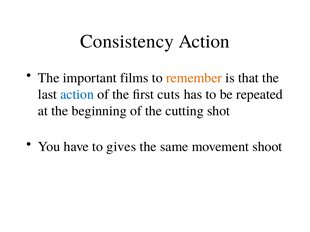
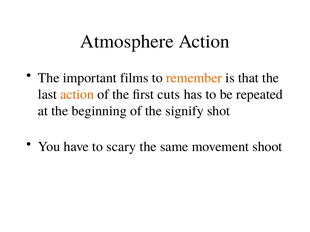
Consistency: Consistency -> Atmosphere
action at (77, 94) colour: blue -> orange
cutting: cutting -> signify
gives: gives -> scary
